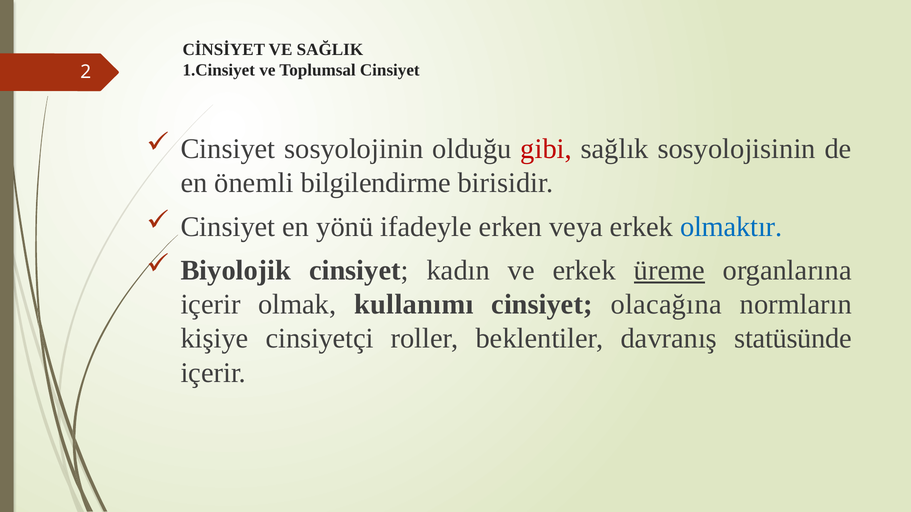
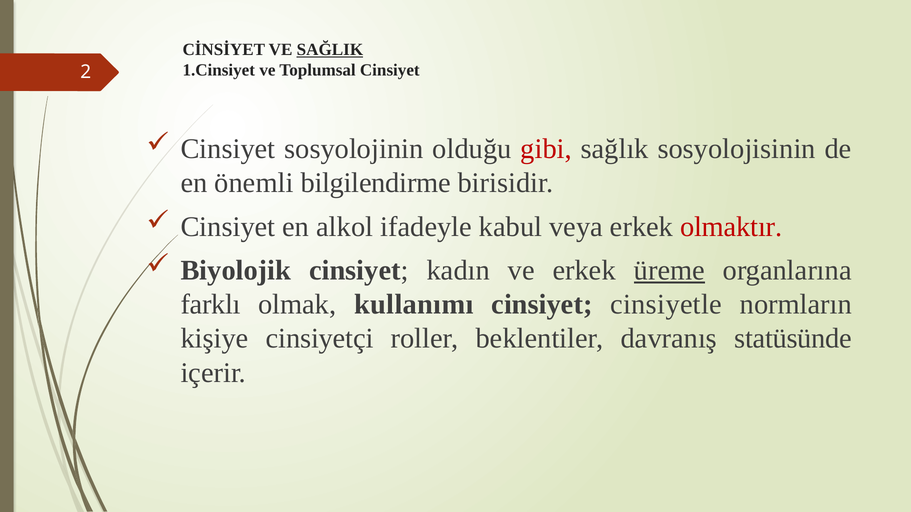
SAĞLIK underline: none -> present
yönü: yönü -> alkol
erken: erken -> kabul
olmaktır colour: blue -> red
içerir at (211, 305): içerir -> farklı
olacağına: olacağına -> cinsiyetle
